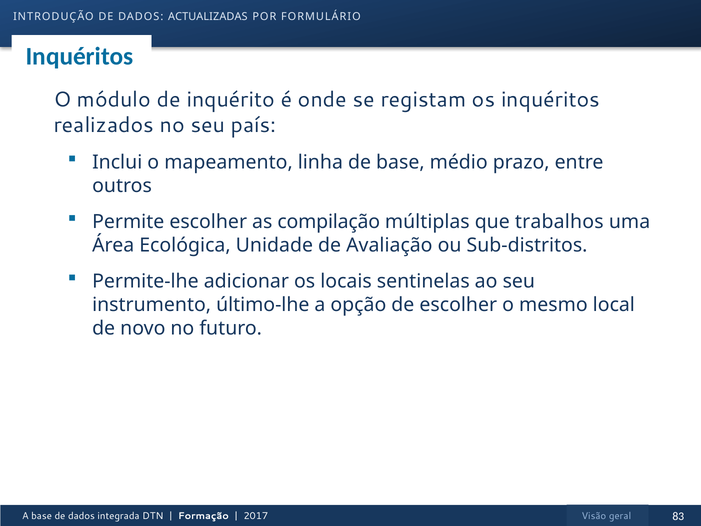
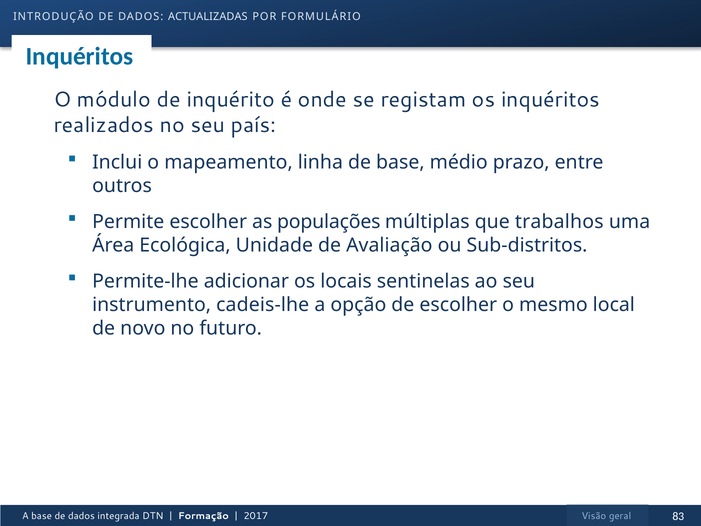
compilação: compilação -> populações
último-lhe: último-lhe -> cadeis-lhe
